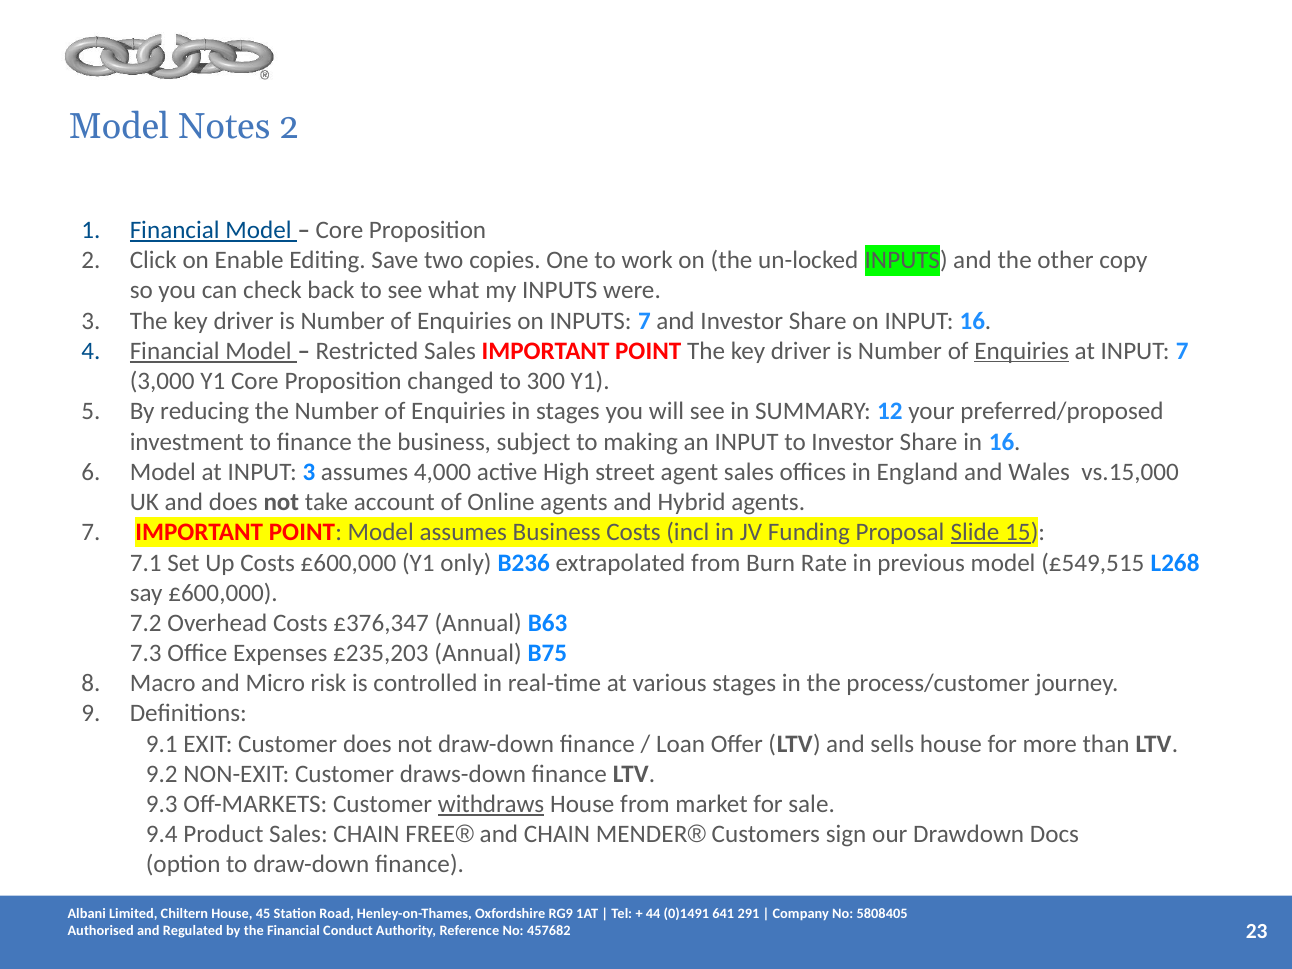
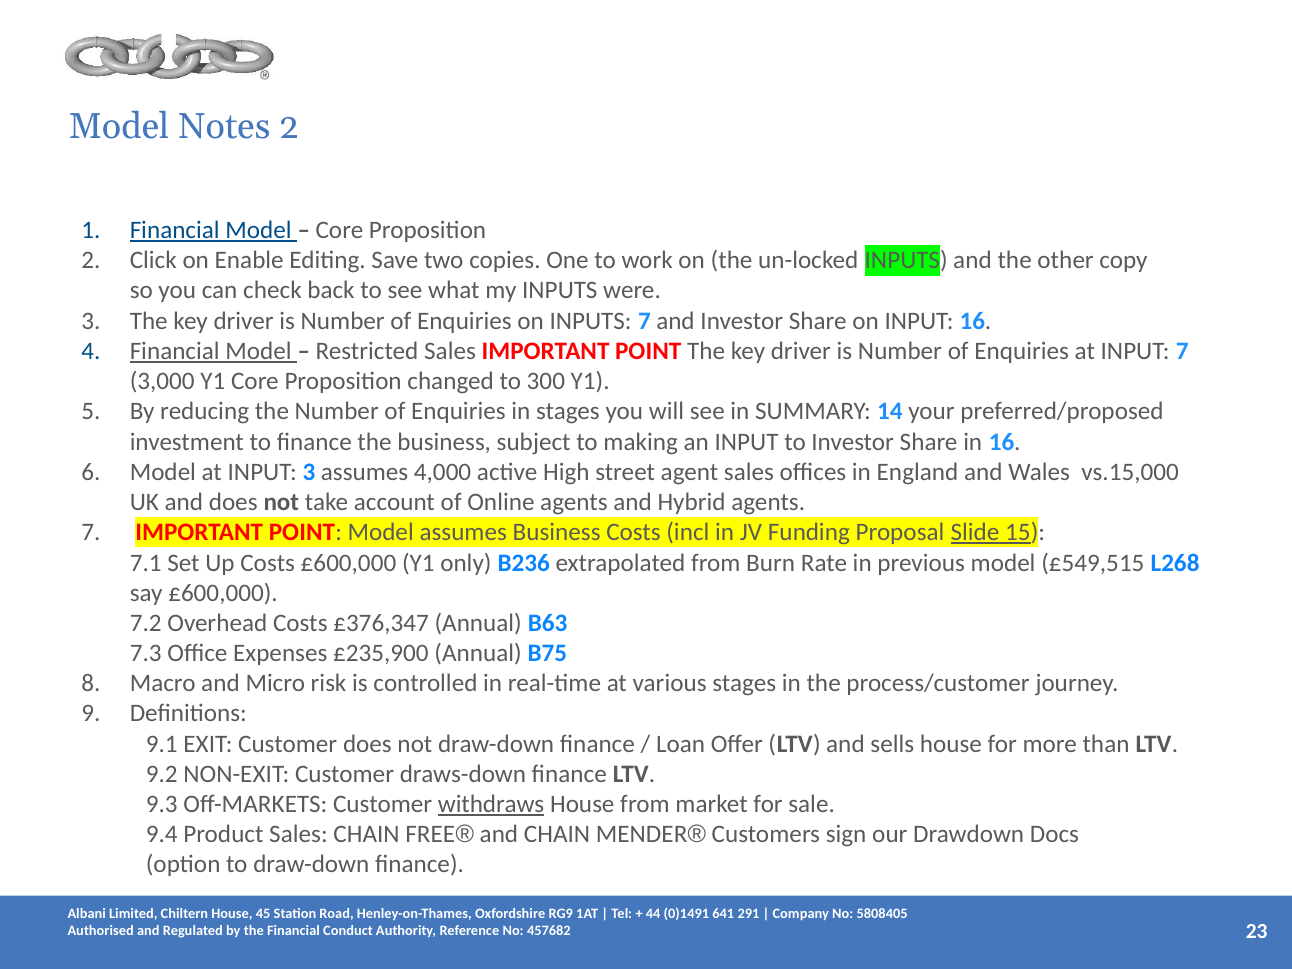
Enquiries at (1022, 351) underline: present -> none
12: 12 -> 14
£235,203: £235,203 -> £235,900
